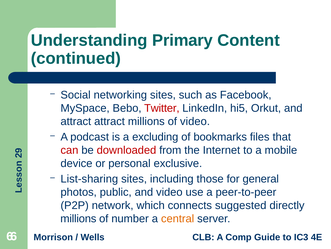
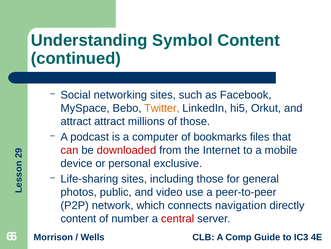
Primary: Primary -> Symbol
Twitter colour: red -> orange
of video: video -> those
excluding: excluding -> computer
List-sharing: List-sharing -> Life-sharing
suggested: suggested -> navigation
millions at (78, 218): millions -> content
central colour: orange -> red
